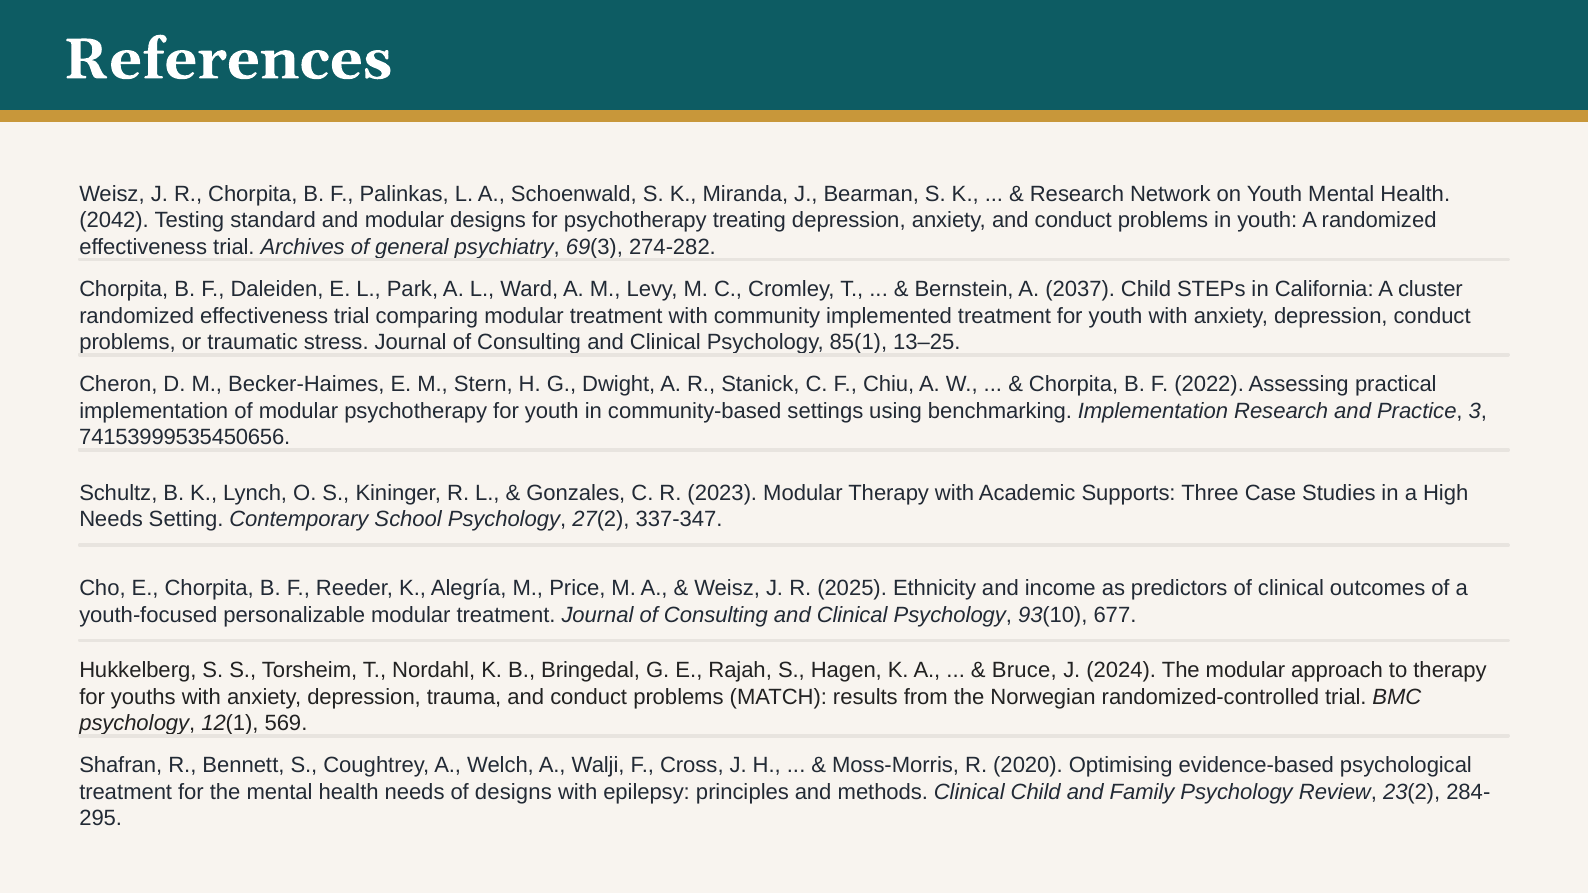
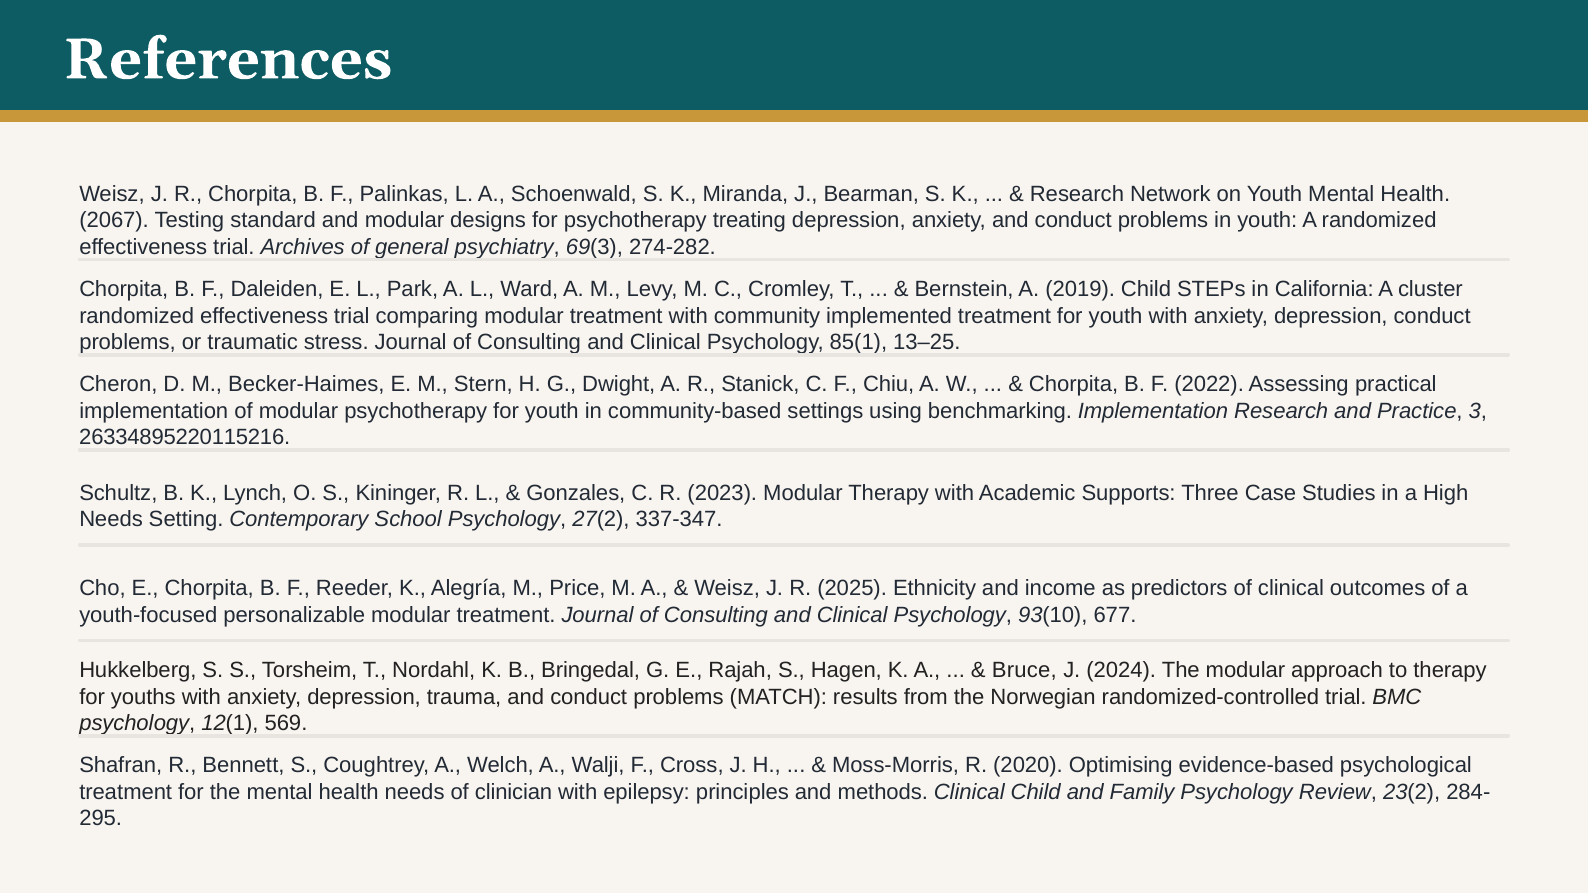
2042: 2042 -> 2067
2037: 2037 -> 2019
74153999535450656: 74153999535450656 -> 26334895220115216
of designs: designs -> clinician
